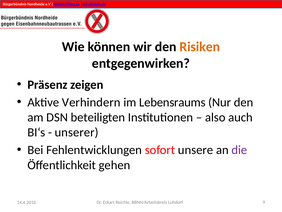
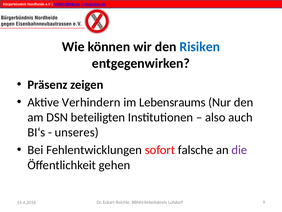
Risiken colour: orange -> blue
unserer: unserer -> unseres
unsere: unsere -> falsche
